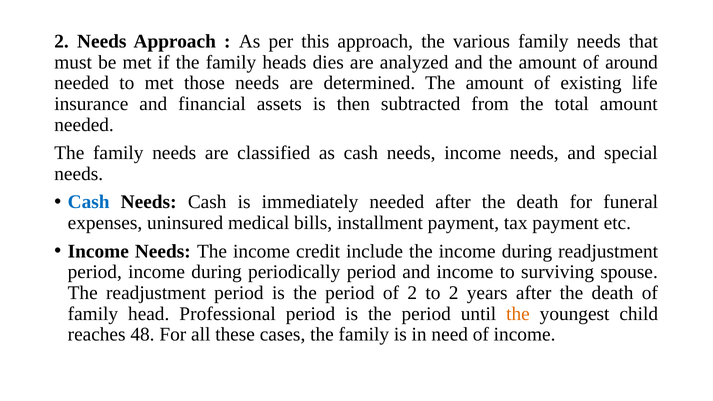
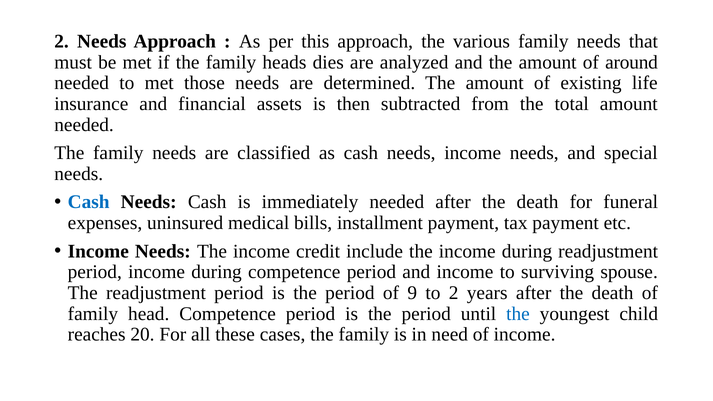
during periodically: periodically -> competence
of 2: 2 -> 9
head Professional: Professional -> Competence
the at (518, 314) colour: orange -> blue
48: 48 -> 20
